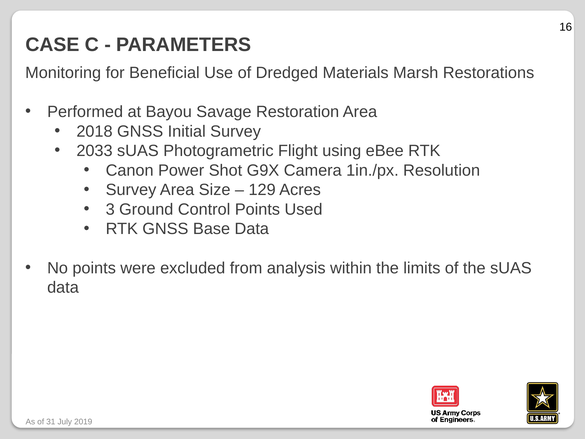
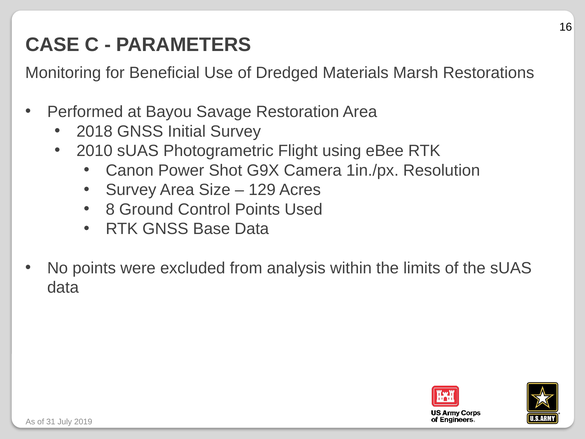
2033: 2033 -> 2010
3: 3 -> 8
